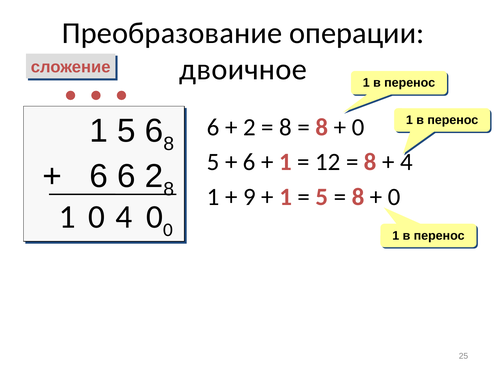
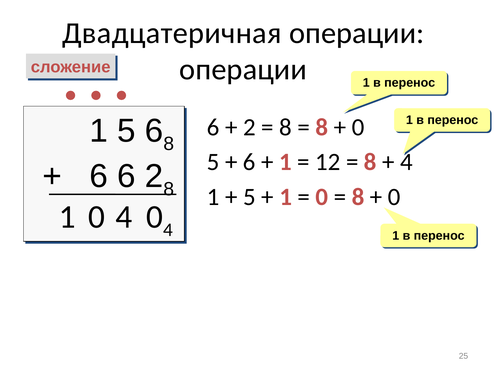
Преобразование: Преобразование -> Двадцатеричная
двоичное at (243, 70): двоичное -> операции
9 at (249, 197): 9 -> 5
5 at (322, 197): 5 -> 0
0 at (168, 230): 0 -> 4
